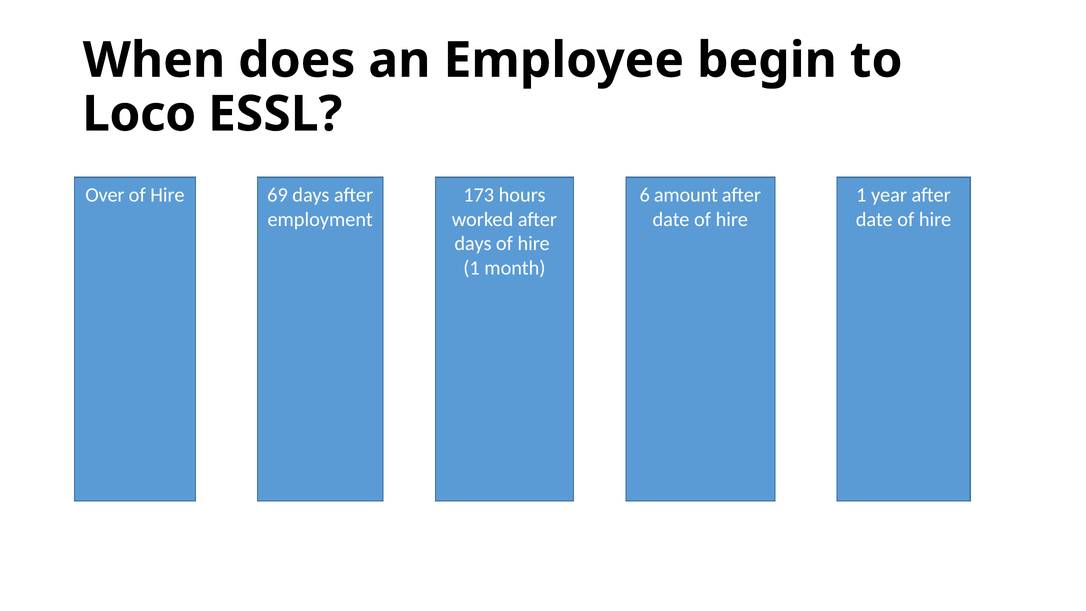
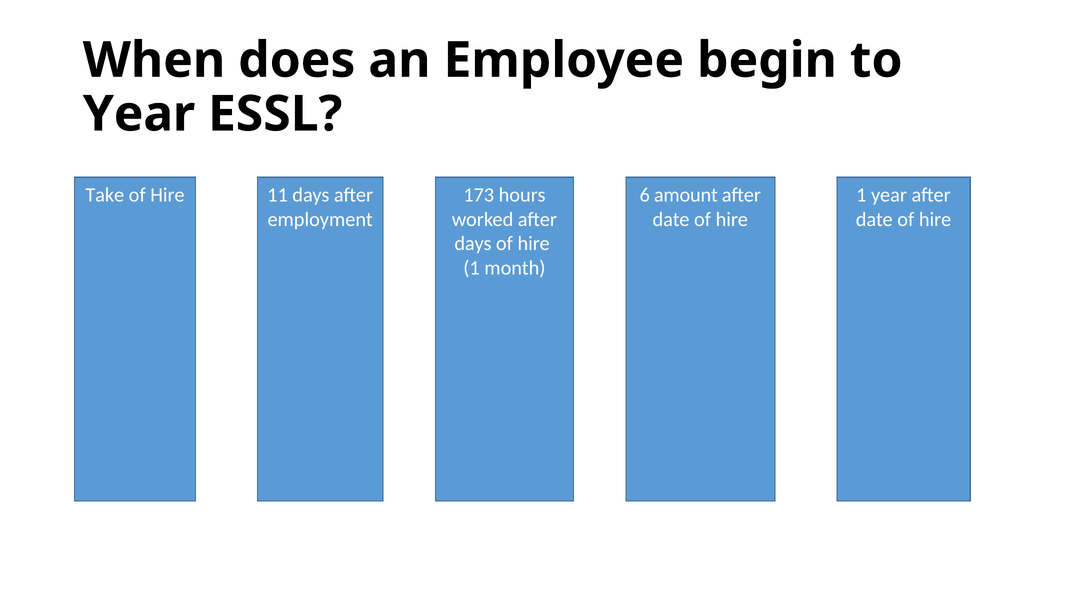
Loco at (139, 114): Loco -> Year
Over: Over -> Take
69: 69 -> 11
